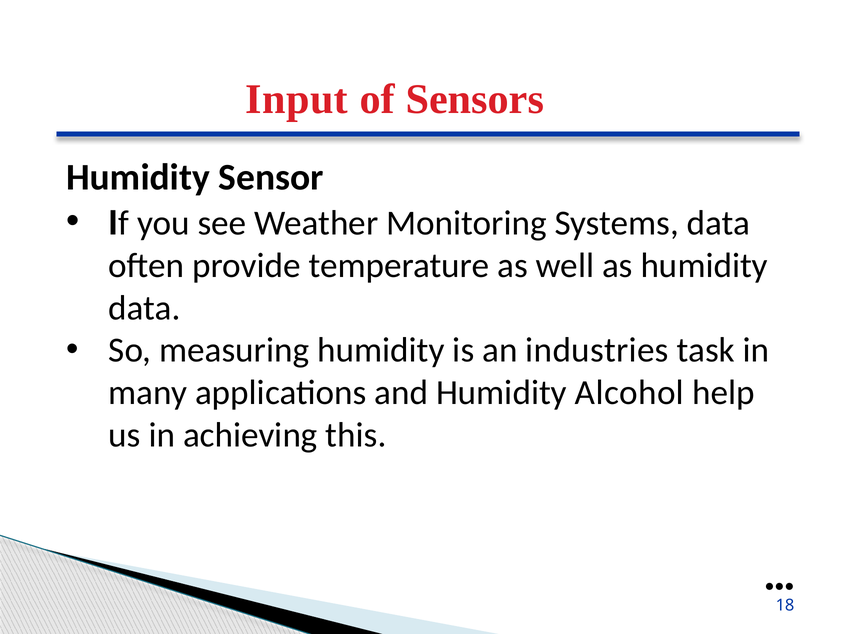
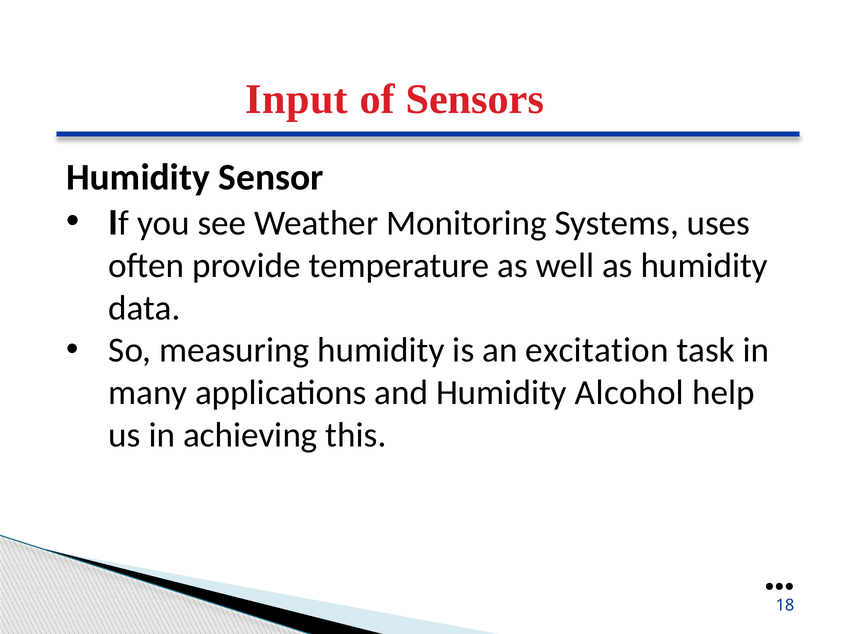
Systems data: data -> uses
industries: industries -> excitation
